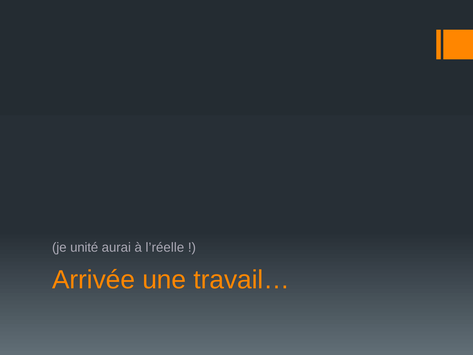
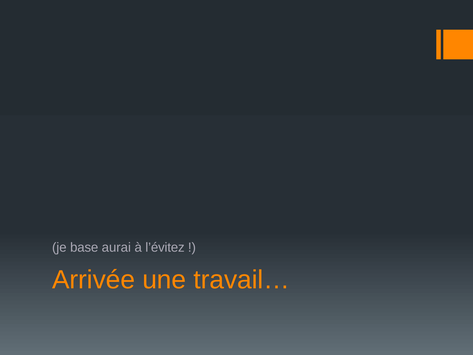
unité: unité -> base
l’réelle: l’réelle -> l’évitez
